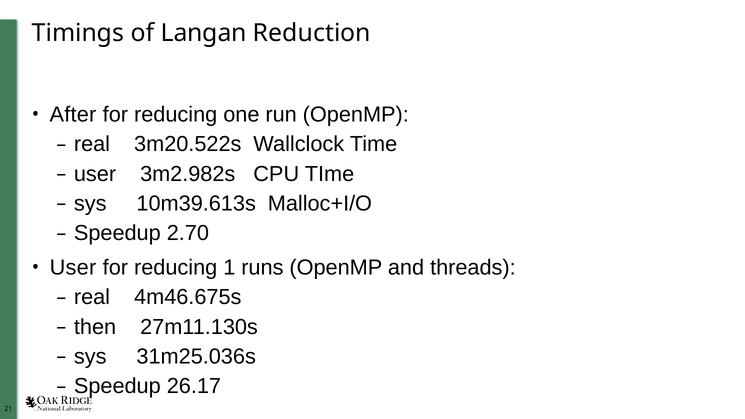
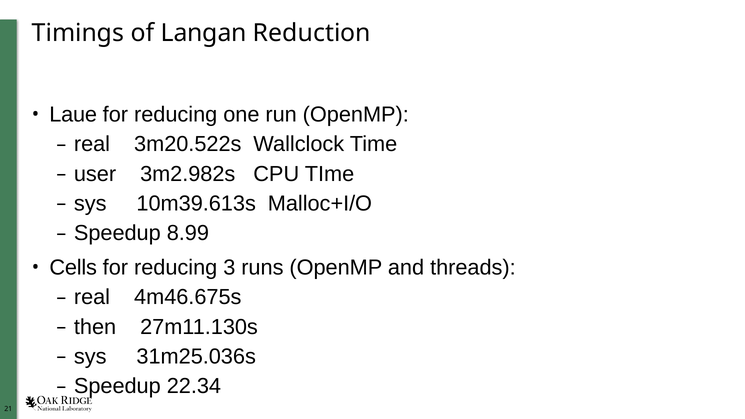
After: After -> Laue
2.70: 2.70 -> 8.99
User at (73, 268): User -> Cells
1: 1 -> 3
26.17: 26.17 -> 22.34
